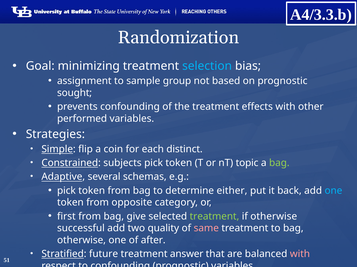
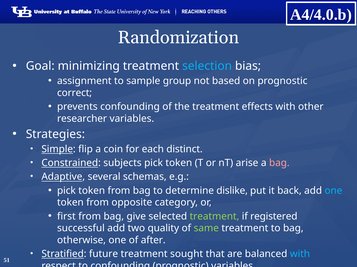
A4/3.3.b: A4/3.3.b -> A4/4.0.b
sought: sought -> correct
performed: performed -> researcher
topic: topic -> arise
bag at (279, 163) colour: light green -> pink
either: either -> dislike
if otherwise: otherwise -> registered
same colour: pink -> light green
answer: answer -> sought
with at (300, 255) colour: pink -> light blue
